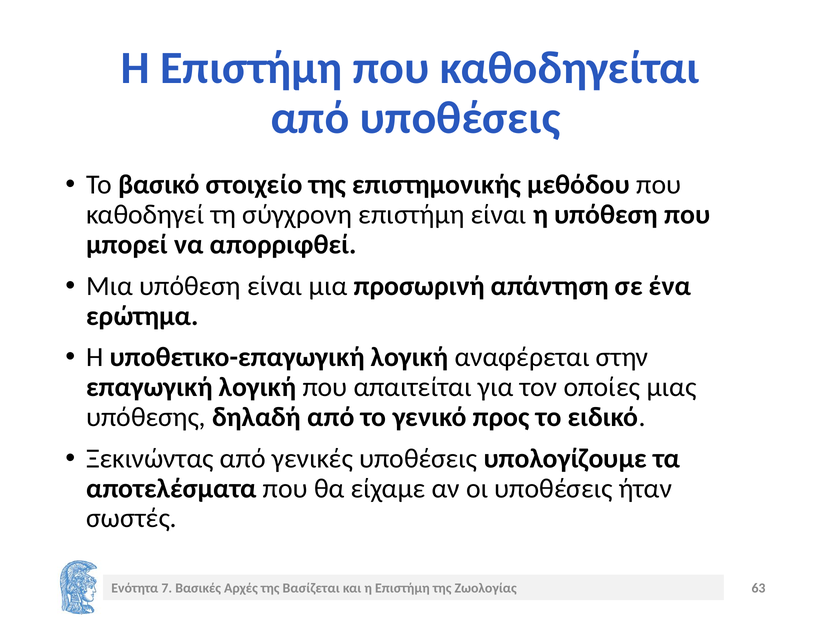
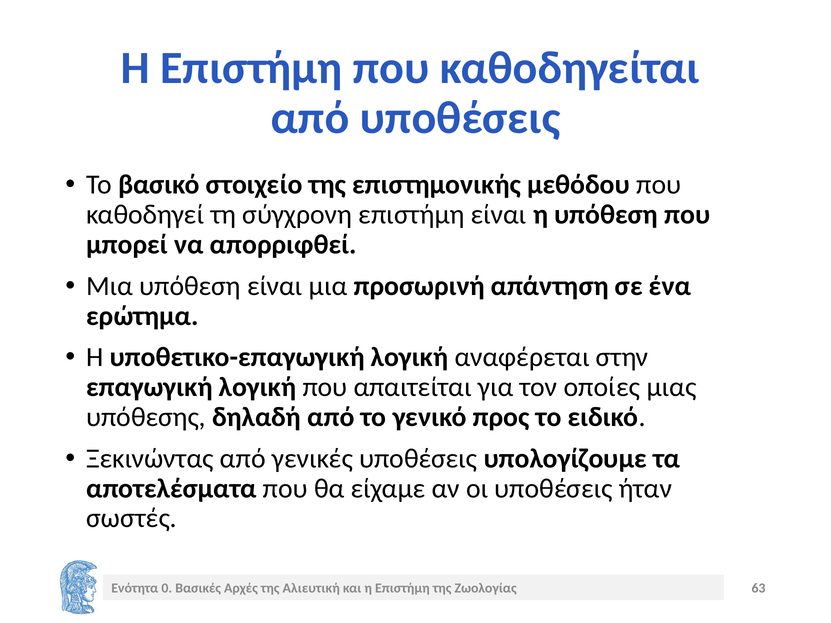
7: 7 -> 0
Βασίζεται: Βασίζεται -> Αλιευτική
